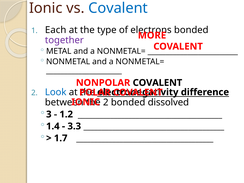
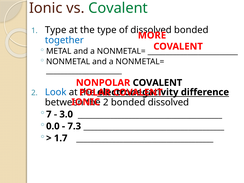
Covalent at (118, 8) colour: blue -> green
Each at (56, 30): Each -> Type
of electrons: electrons -> dissolved
together colour: purple -> blue
3: 3 -> 7
1.2: 1.2 -> 3.0
1.4: 1.4 -> 0.0
3.3: 3.3 -> 7.3
